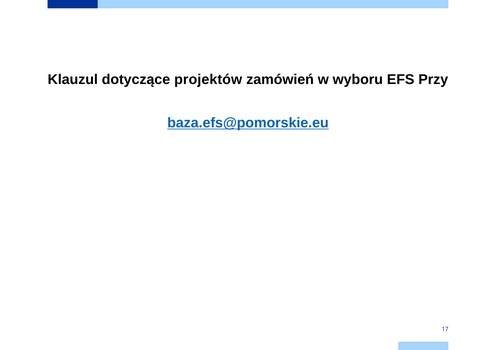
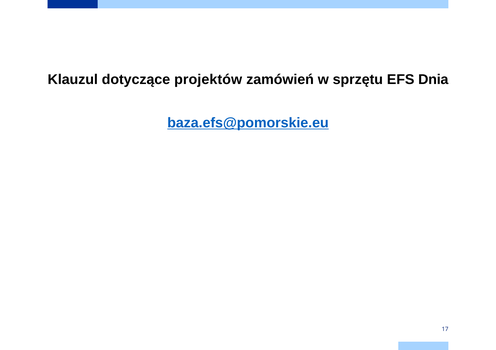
wyboru: wyboru -> sprzętu
Przy: Przy -> Dnia
